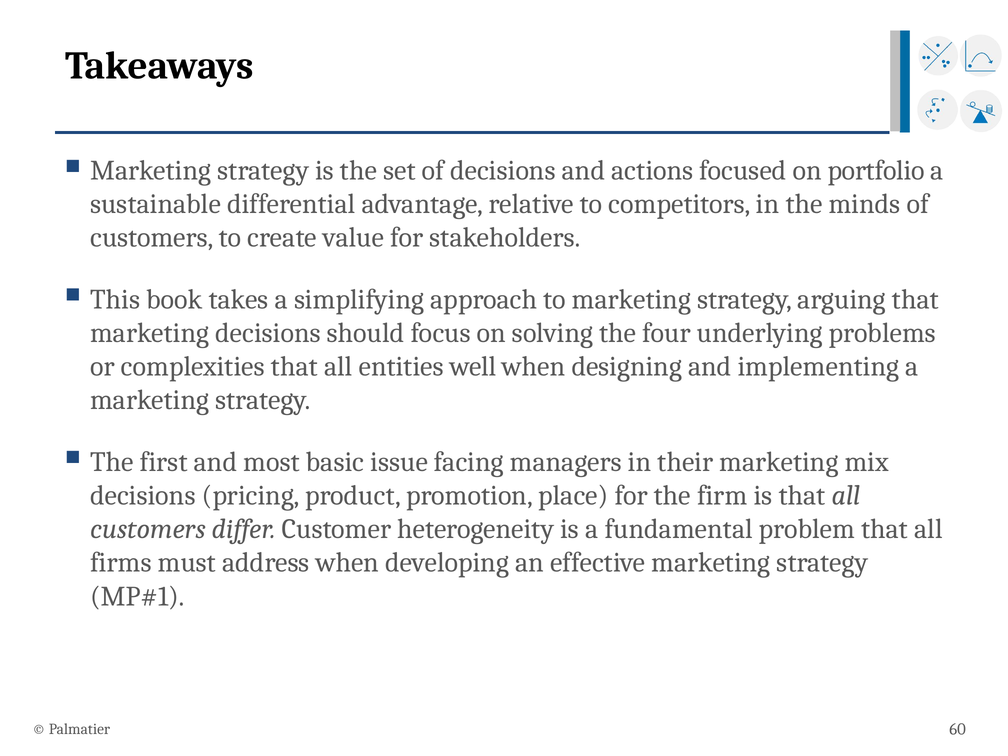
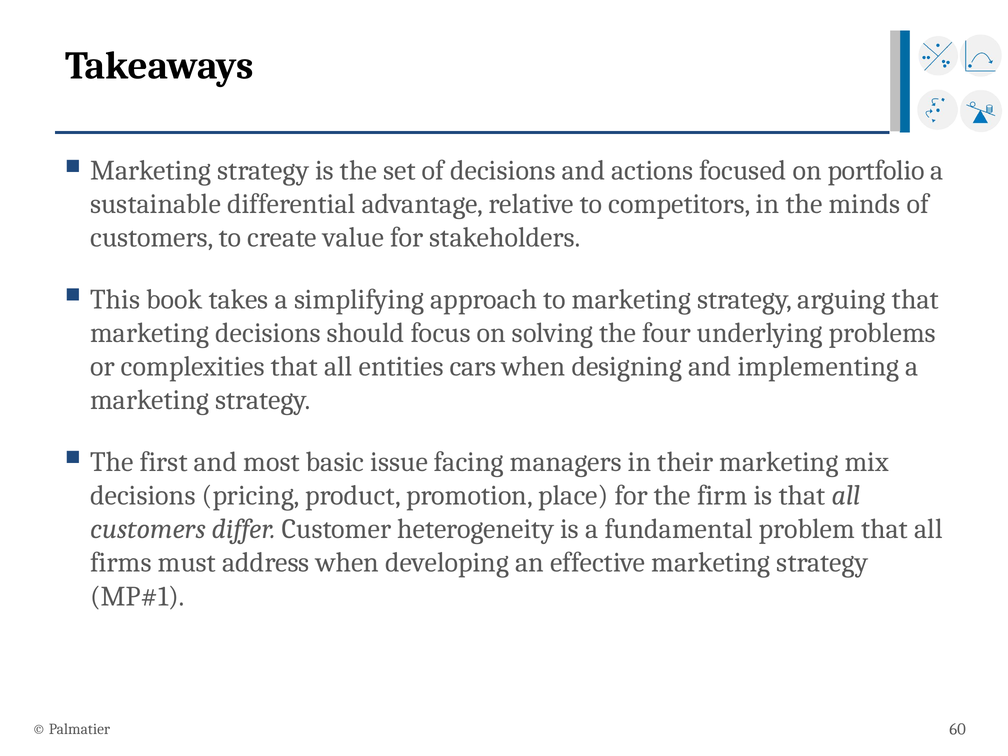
well: well -> cars
